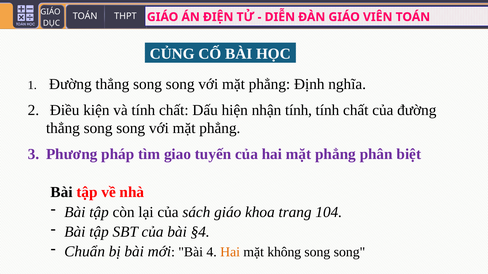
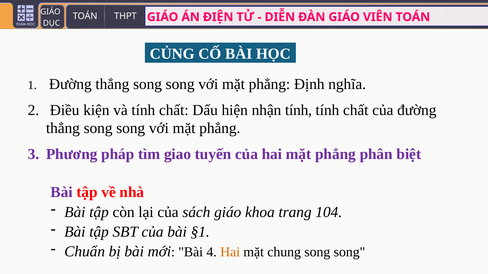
Bài at (62, 193) colour: black -> purple
§4: §4 -> §1
không: không -> chung
